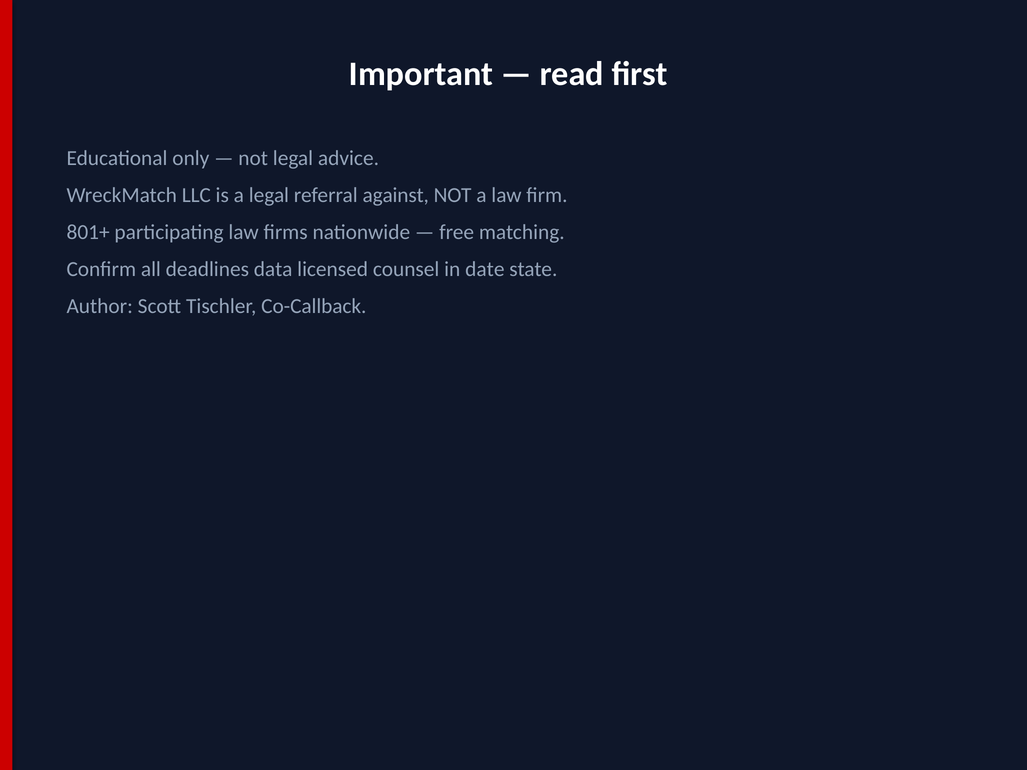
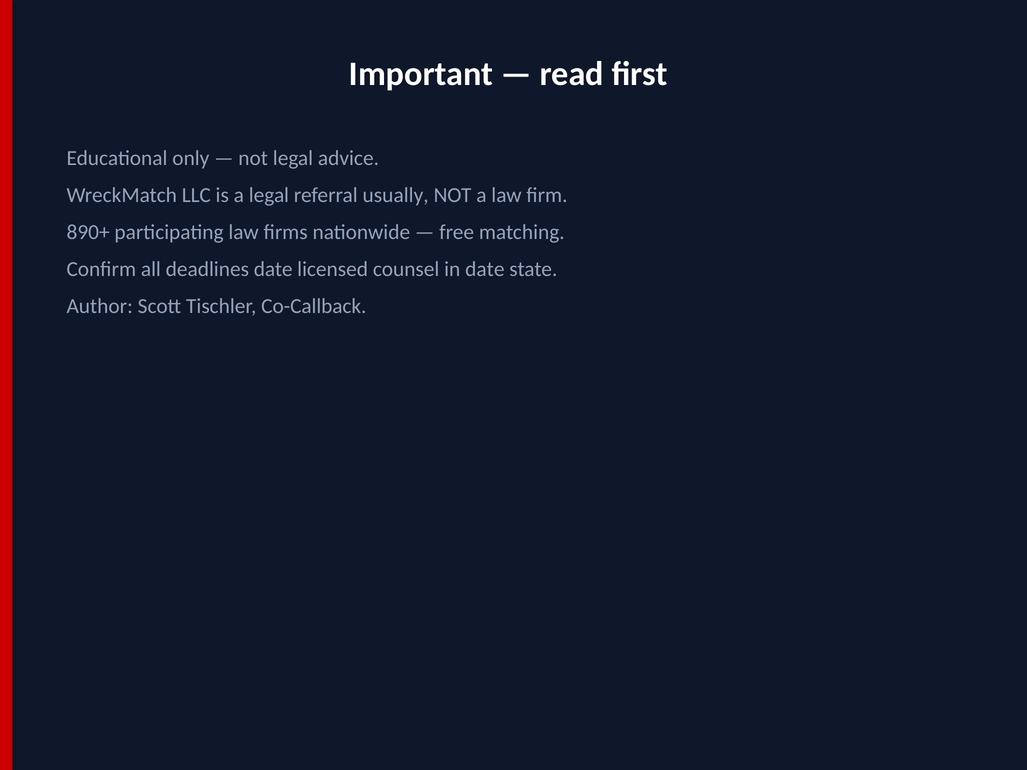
against: against -> usually
801+: 801+ -> 890+
deadlines data: data -> date
